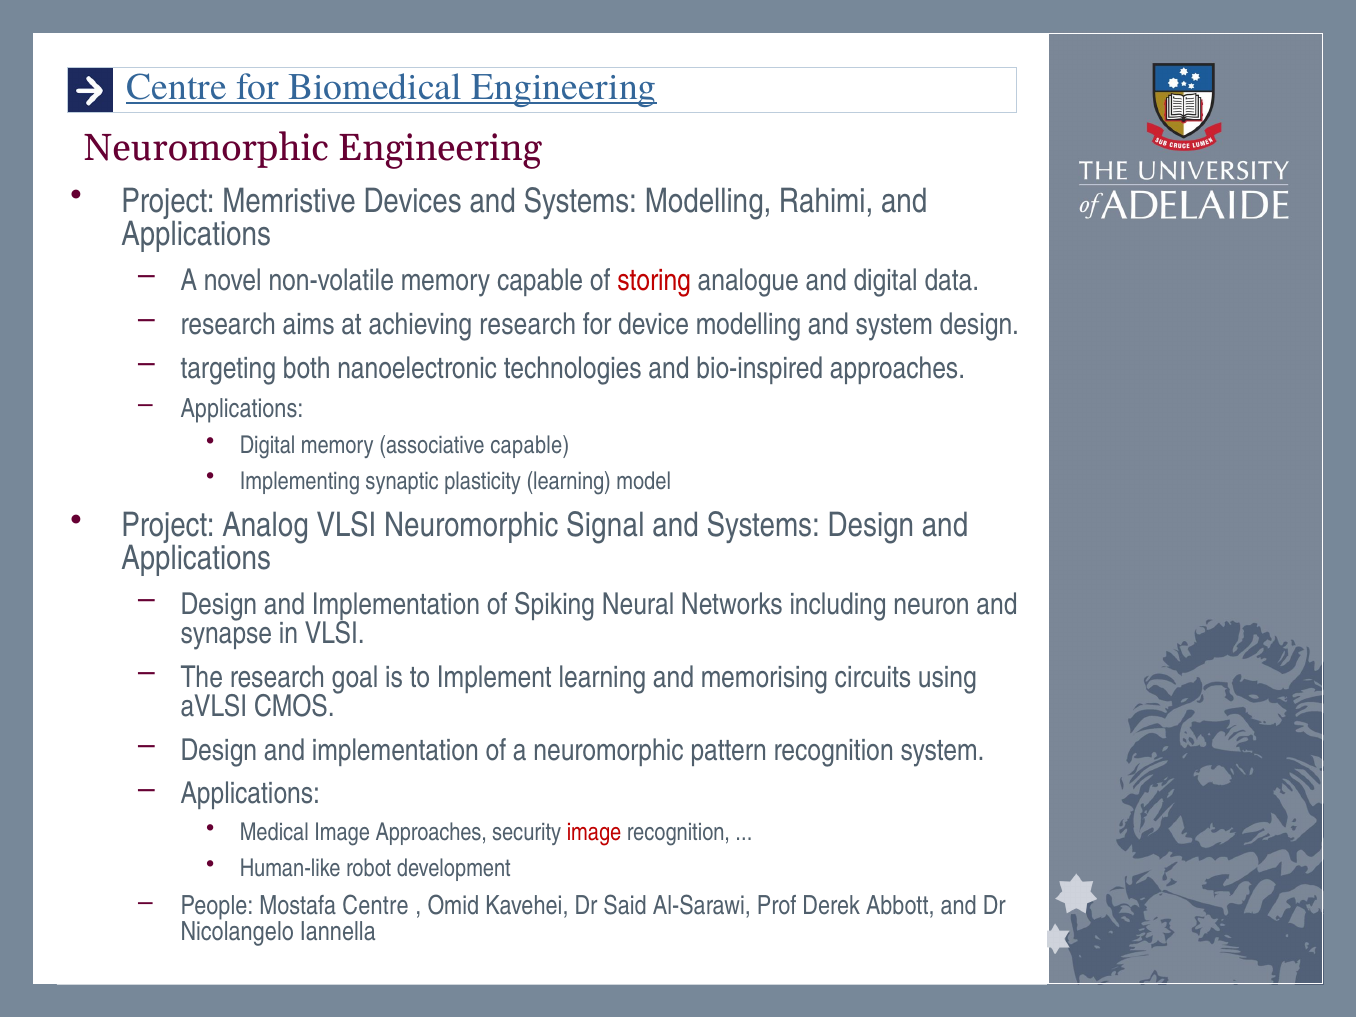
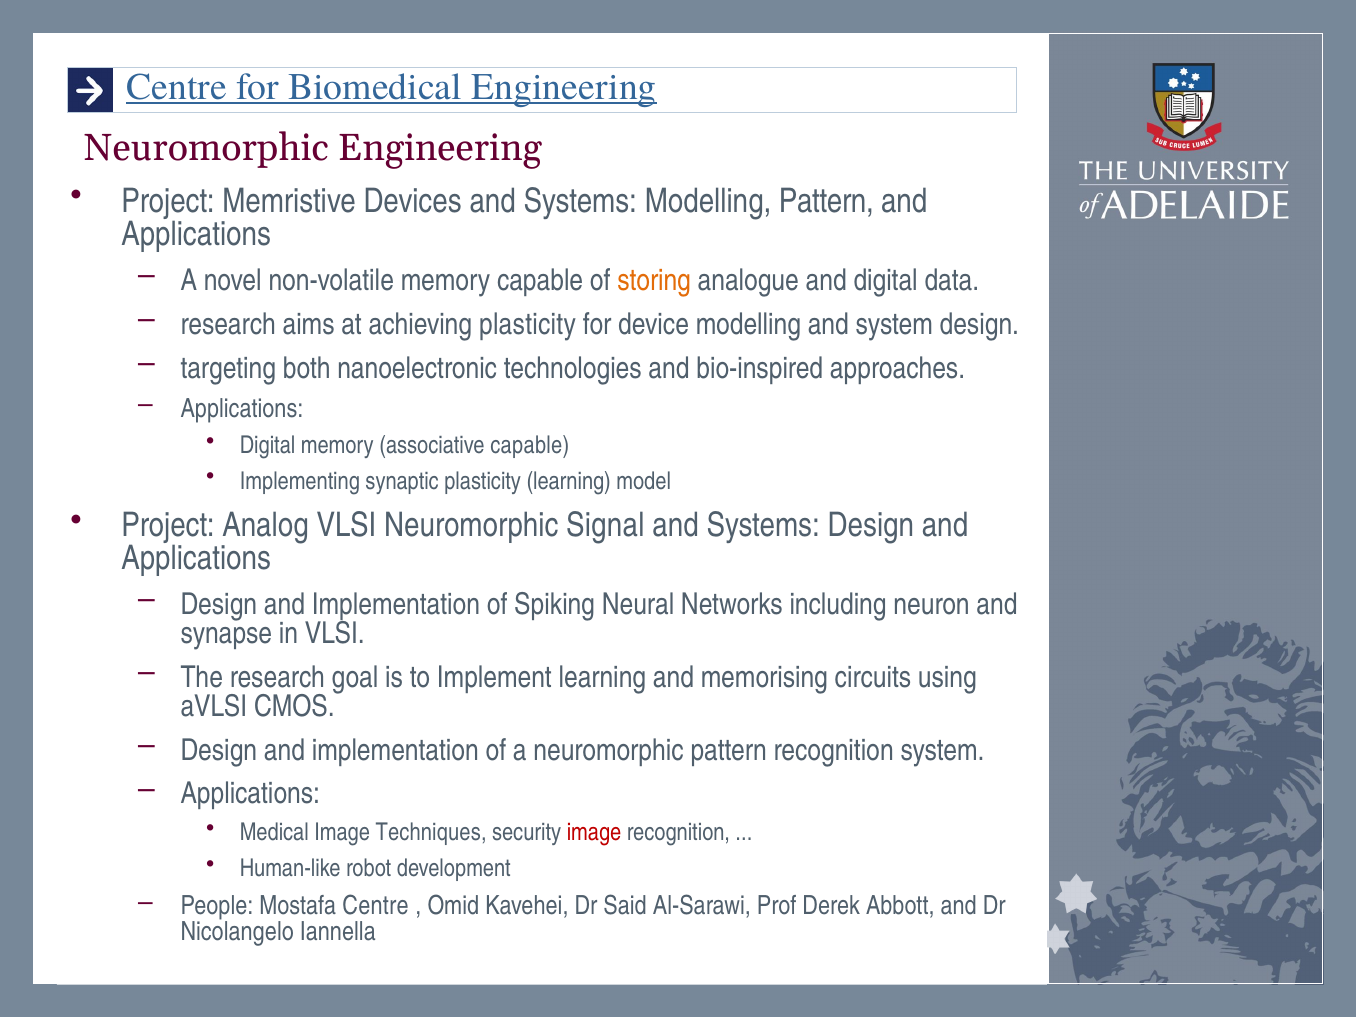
Modelling Rahimi: Rahimi -> Pattern
storing colour: red -> orange
achieving research: research -> plasticity
Image Approaches: Approaches -> Techniques
